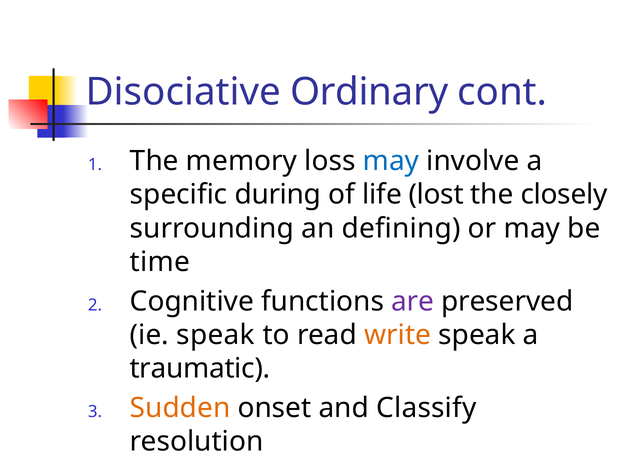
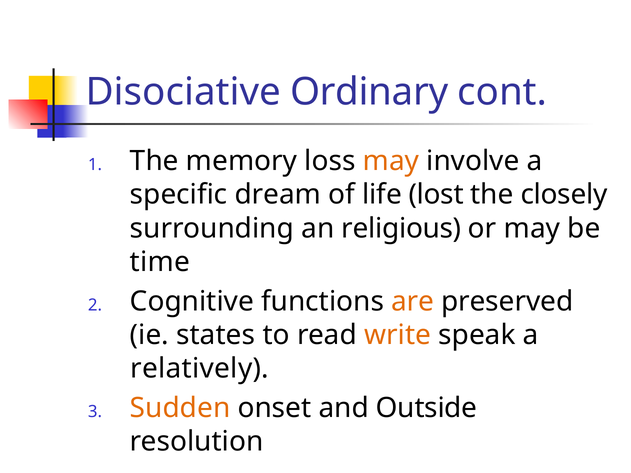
may at (391, 161) colour: blue -> orange
during: during -> dream
defining: defining -> religious
are colour: purple -> orange
ie speak: speak -> states
traumatic: traumatic -> relatively
Classify: Classify -> Outside
